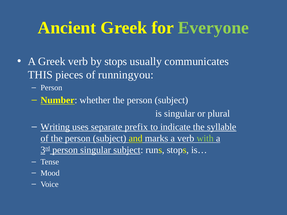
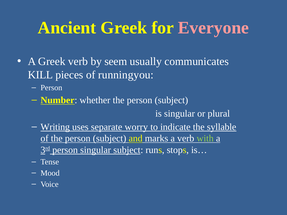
Everyone colour: light green -> pink
by stops: stops -> seem
THIS: THIS -> KILL
prefix: prefix -> worry
